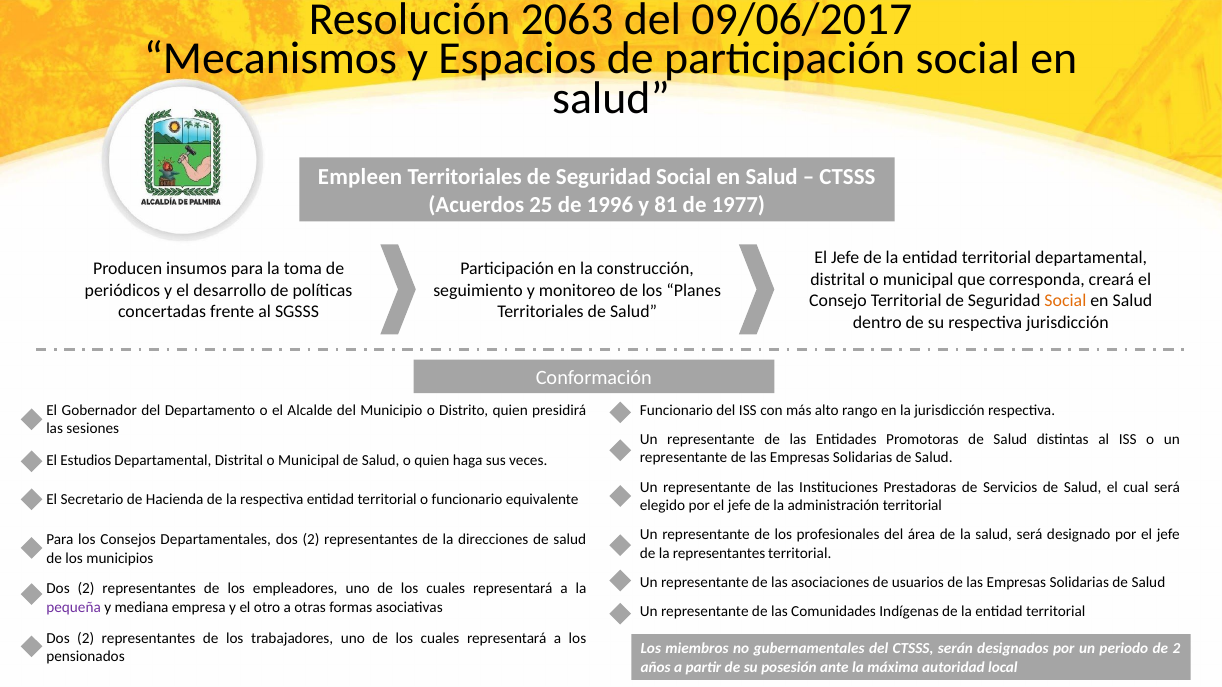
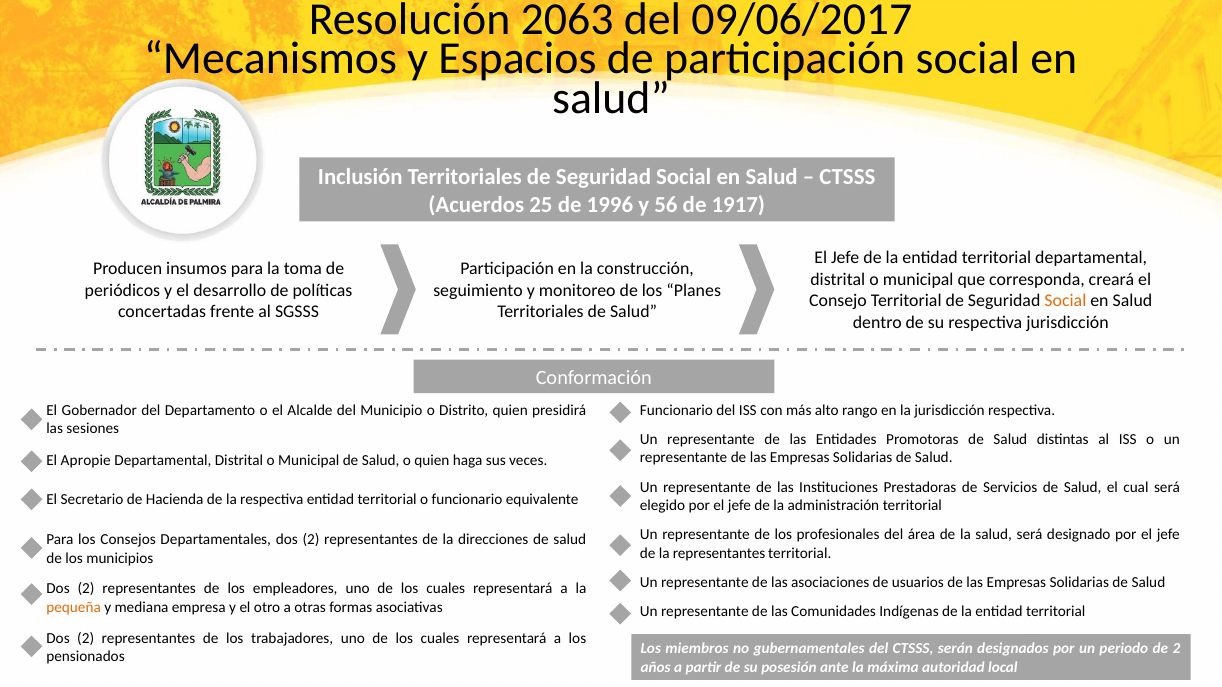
Empleen: Empleen -> Inclusión
81: 81 -> 56
1977: 1977 -> 1917
Estudios: Estudios -> Apropie
pequeña colour: purple -> orange
